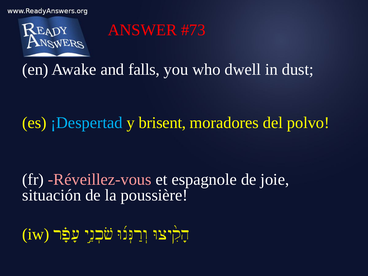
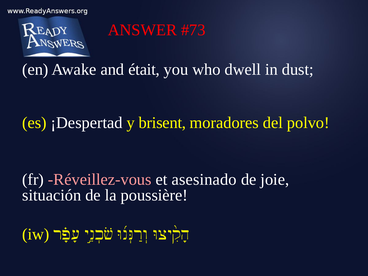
falls: falls -> était
¡Despertad colour: light blue -> white
espagnole: espagnole -> asesinado
